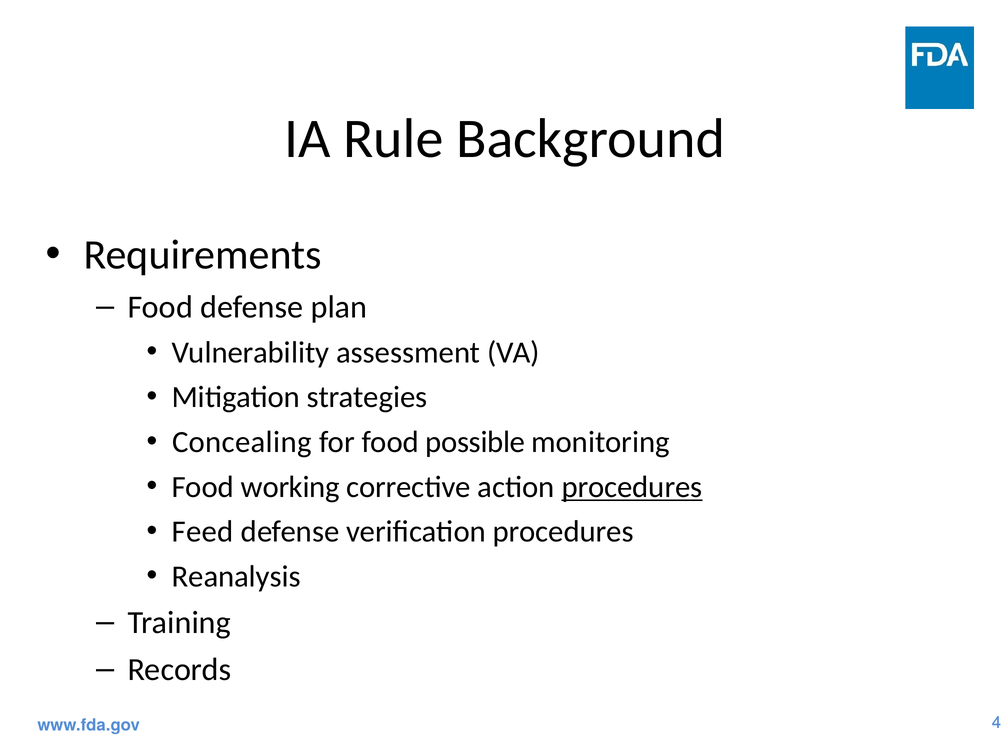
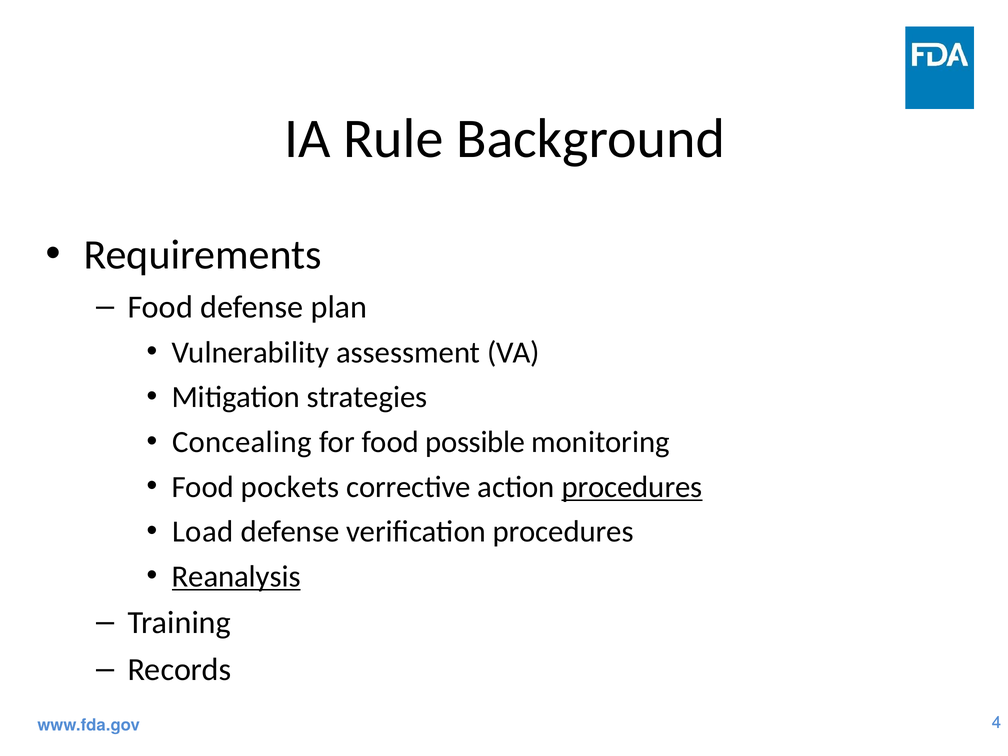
working: working -> pockets
Feed: Feed -> Load
Reanalysis underline: none -> present
